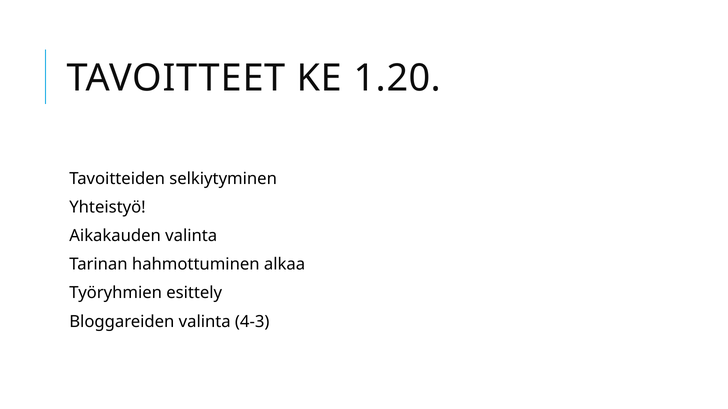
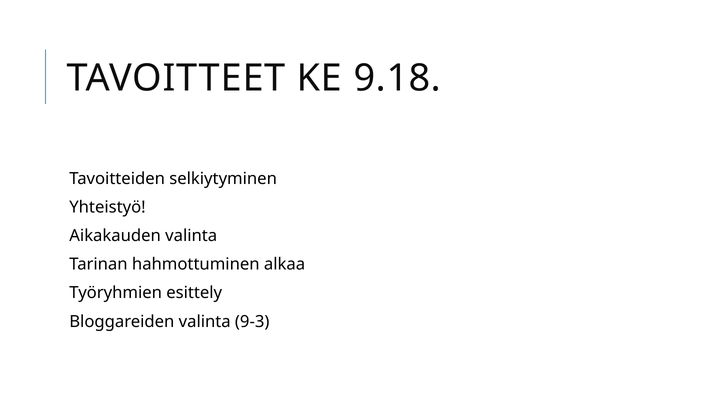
1.20: 1.20 -> 9.18
4-3: 4-3 -> 9-3
